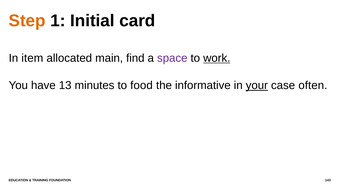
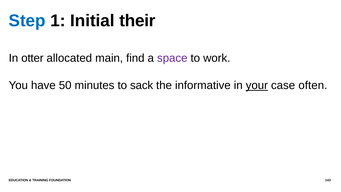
Step colour: orange -> blue
card: card -> their
item: item -> otter
work underline: present -> none
13: 13 -> 50
food: food -> sack
